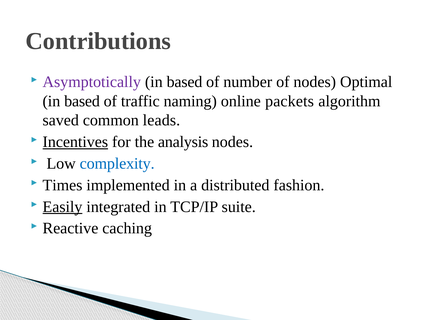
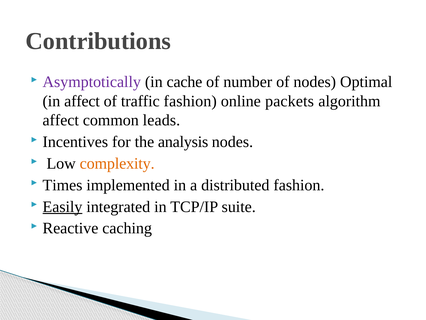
based at (184, 82): based -> cache
based at (82, 101): based -> affect
traffic naming: naming -> fashion
saved at (61, 120): saved -> affect
Incentives underline: present -> none
complexity colour: blue -> orange
